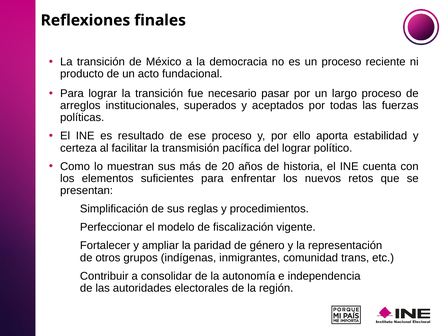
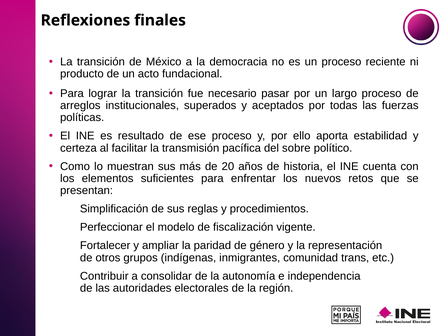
del lograr: lograr -> sobre
